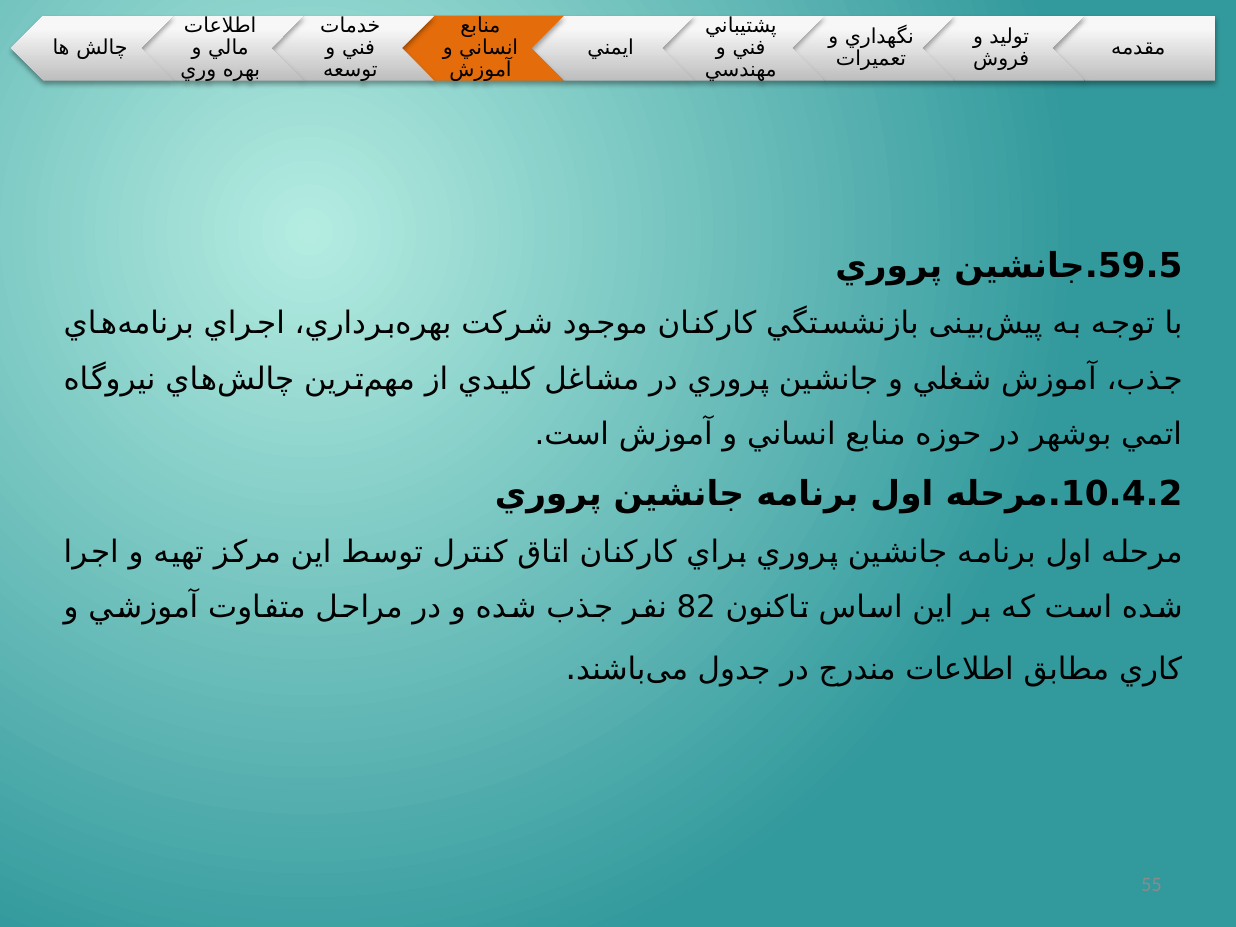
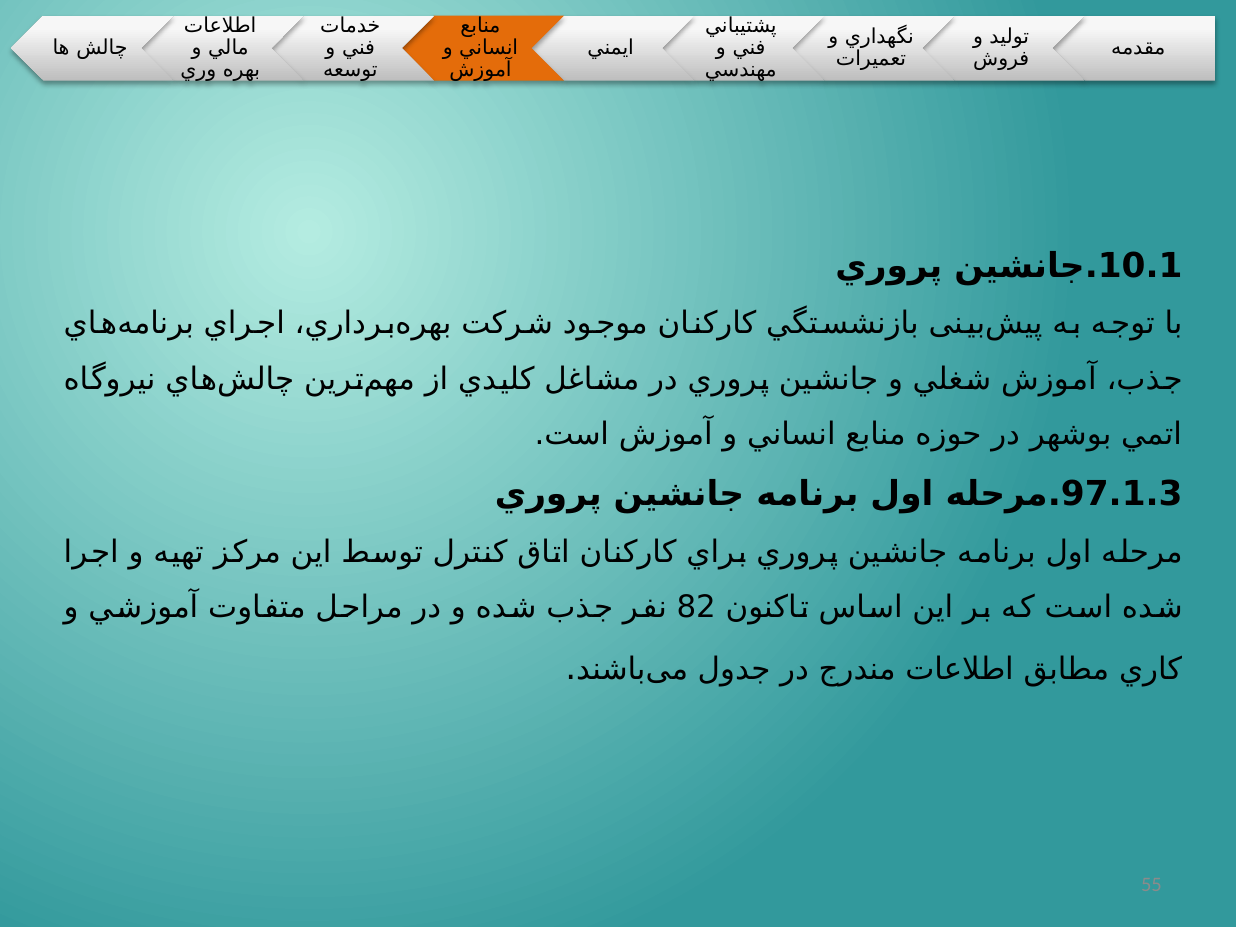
59.5: 59.5 -> 10.1
10.4.2: 10.4.2 -> 97.1.3
